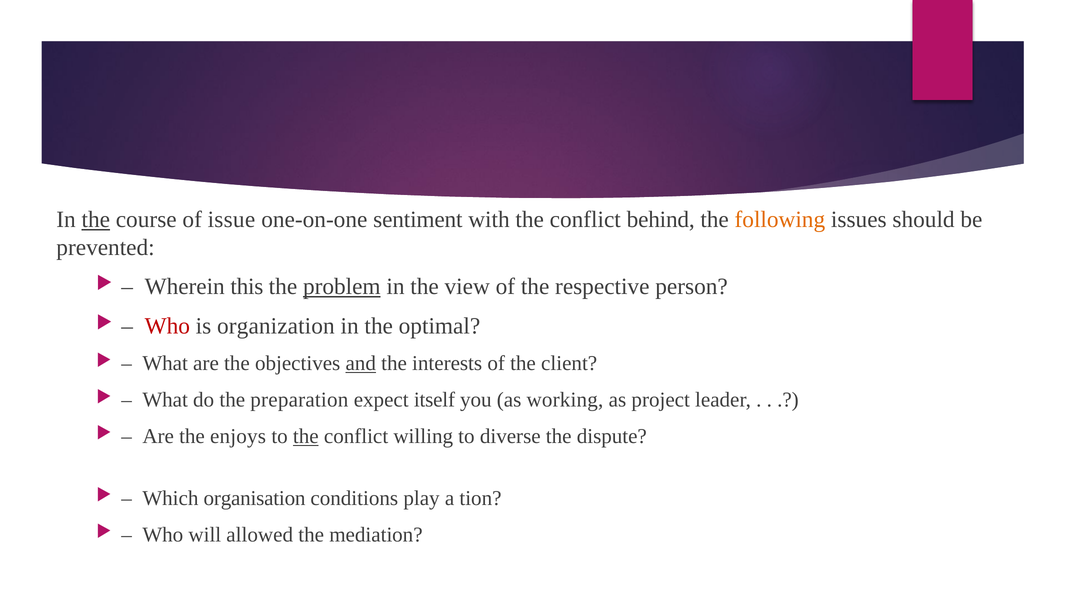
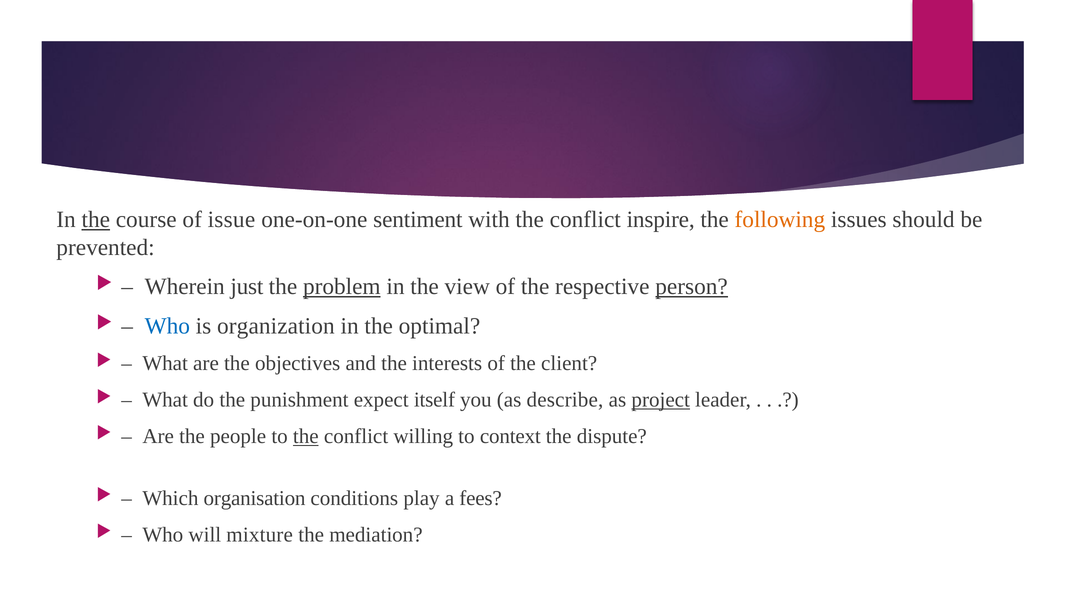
behind: behind -> inspire
this: this -> just
person underline: none -> present
Who at (167, 326) colour: red -> blue
and underline: present -> none
preparation: preparation -> punishment
working: working -> describe
project underline: none -> present
enjoys: enjoys -> people
diverse: diverse -> context
tion: tion -> fees
allowed: allowed -> mixture
